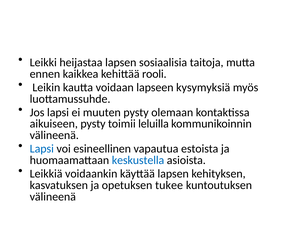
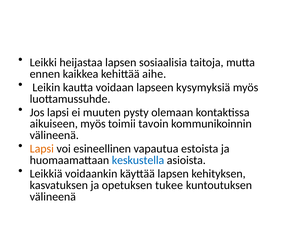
rooli: rooli -> aihe
aikuiseen pysty: pysty -> myös
leluilla: leluilla -> tavoin
Lapsi at (42, 149) colour: blue -> orange
